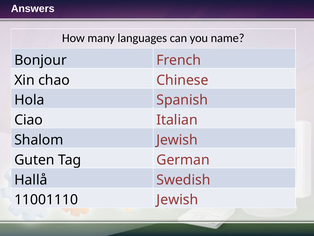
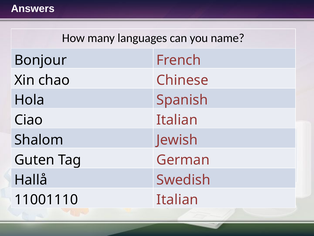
11001110 Jewish: Jewish -> Italian
